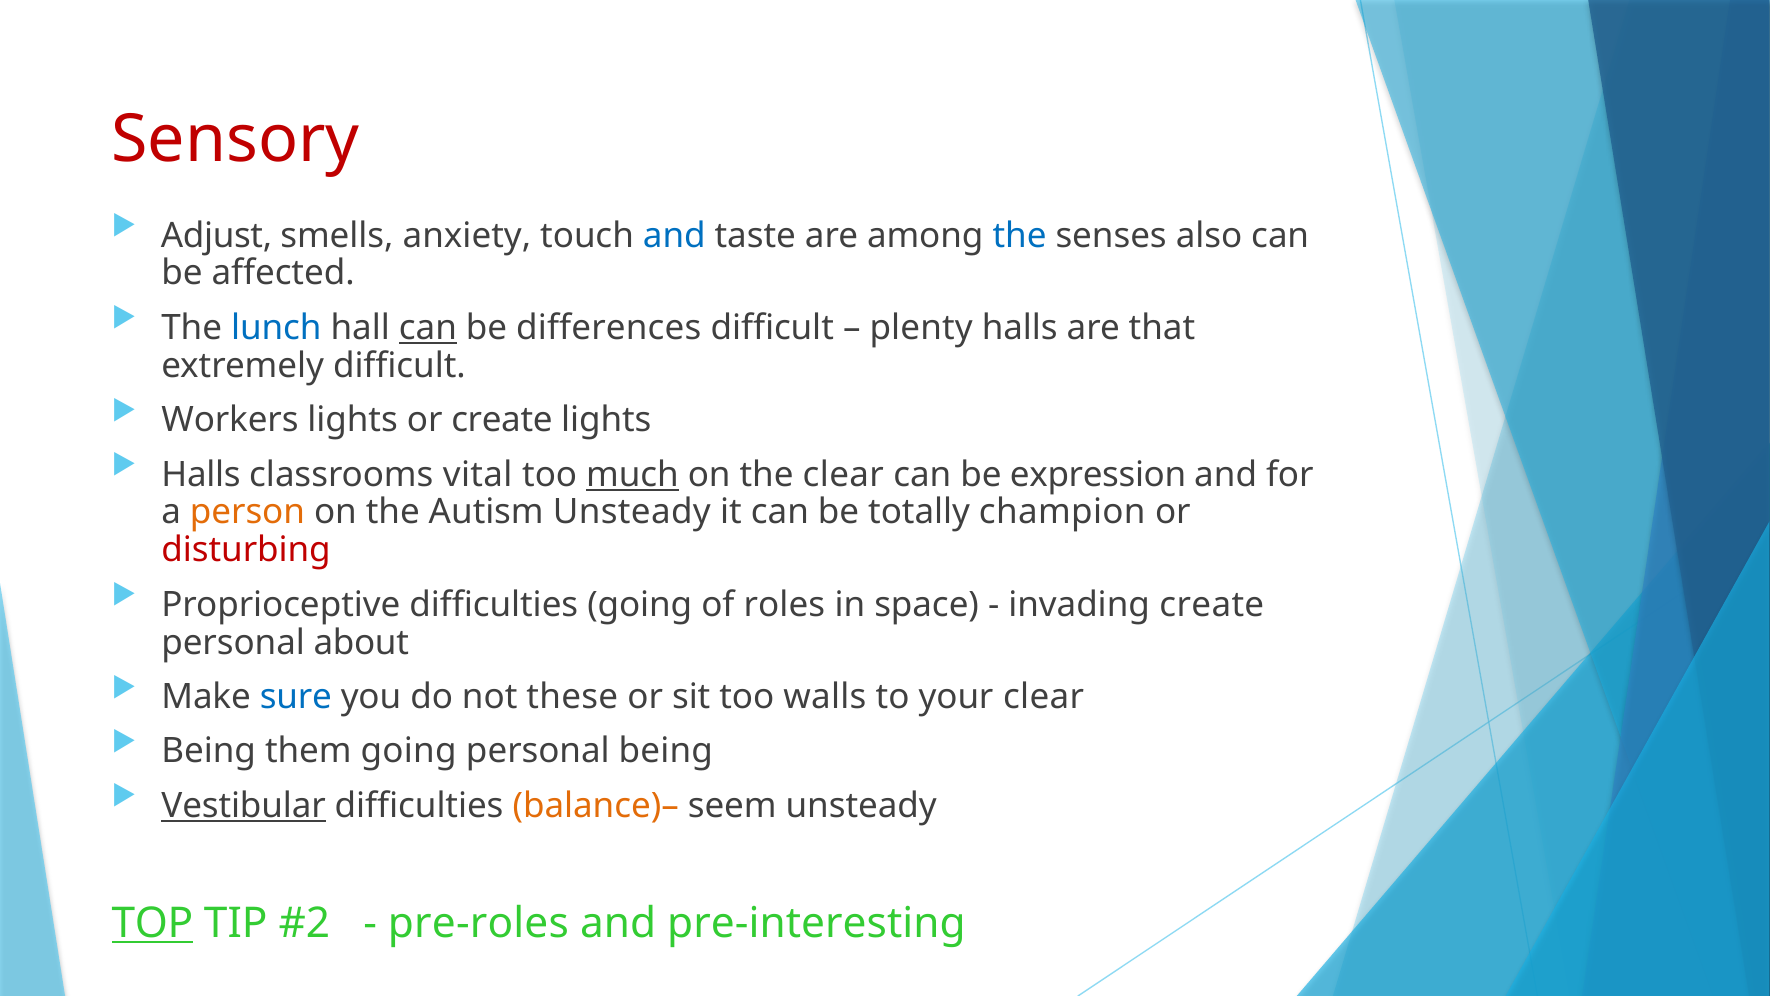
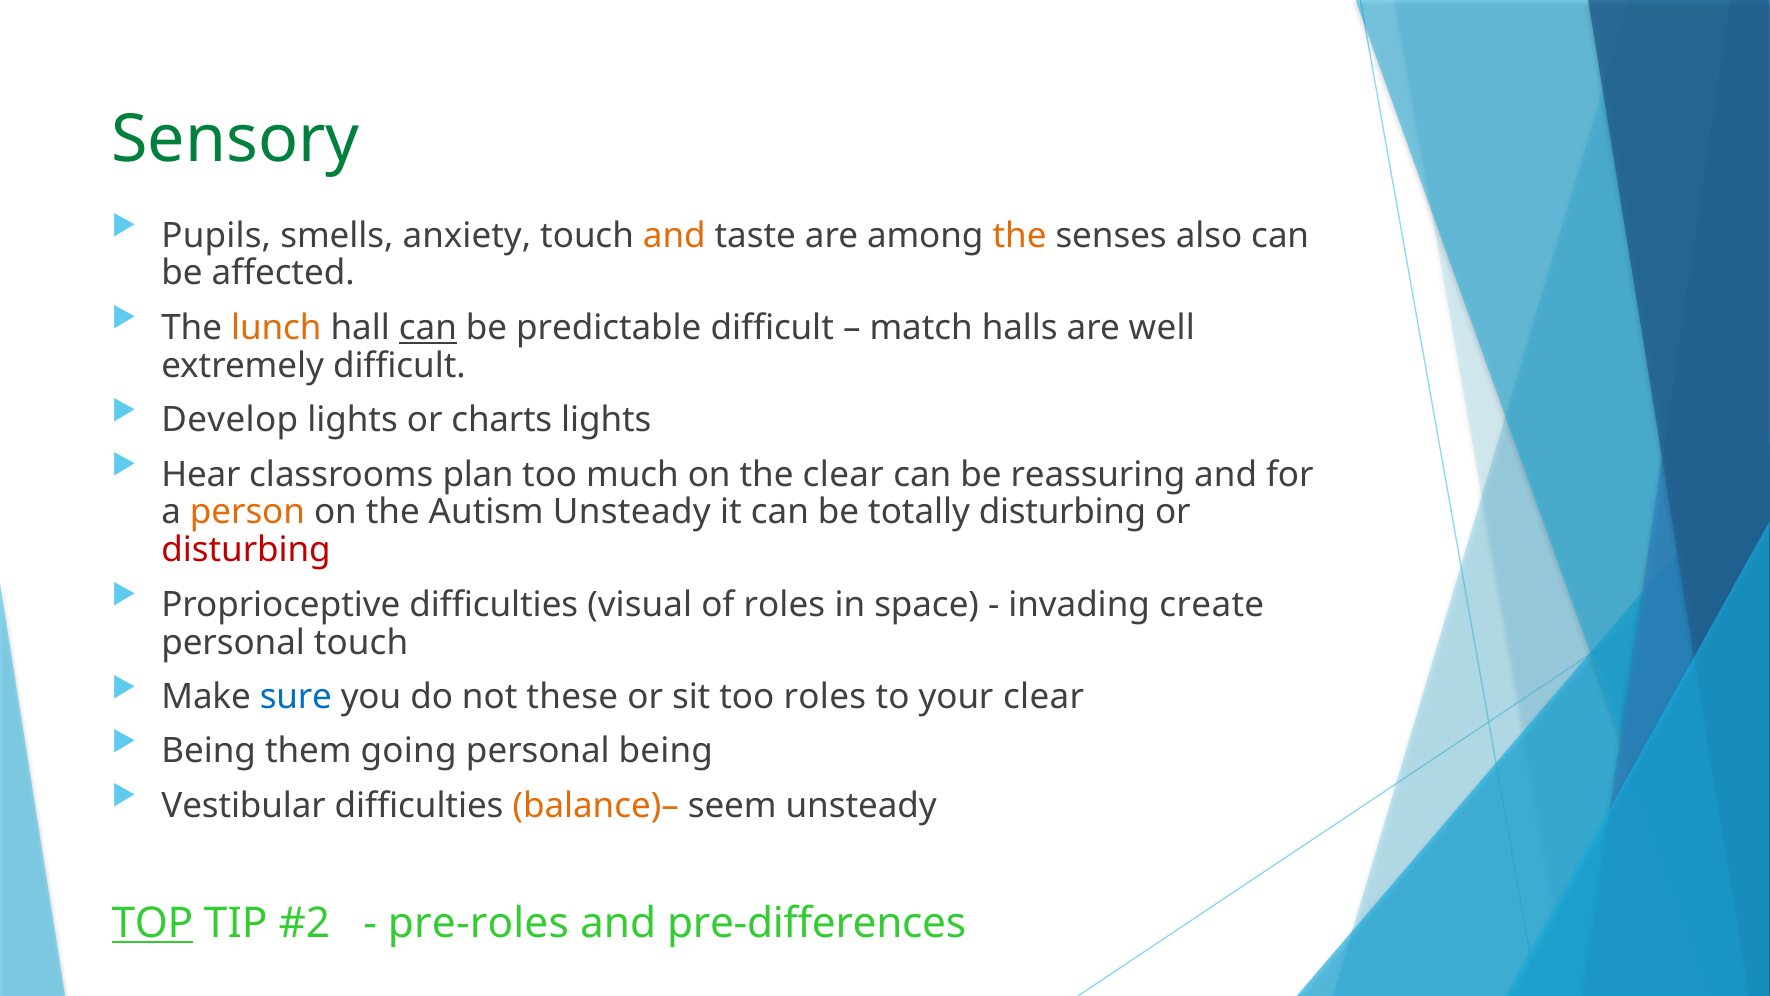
Sensory colour: red -> green
Adjust: Adjust -> Pupils
and at (674, 235) colour: blue -> orange
the at (1020, 235) colour: blue -> orange
lunch colour: blue -> orange
differences: differences -> predictable
plenty: plenty -> match
that: that -> well
Workers: Workers -> Develop
or create: create -> charts
Halls at (201, 474): Halls -> Hear
vital: vital -> plan
much underline: present -> none
expression: expression -> reassuring
totally champion: champion -> disturbing
difficulties going: going -> visual
personal about: about -> touch
too walls: walls -> roles
Vestibular underline: present -> none
pre-interesting: pre-interesting -> pre-differences
